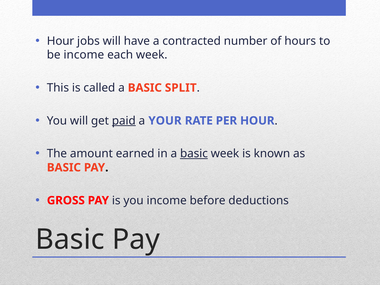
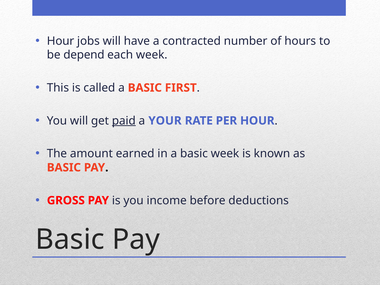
be income: income -> depend
SPLIT: SPLIT -> FIRST
basic at (194, 154) underline: present -> none
